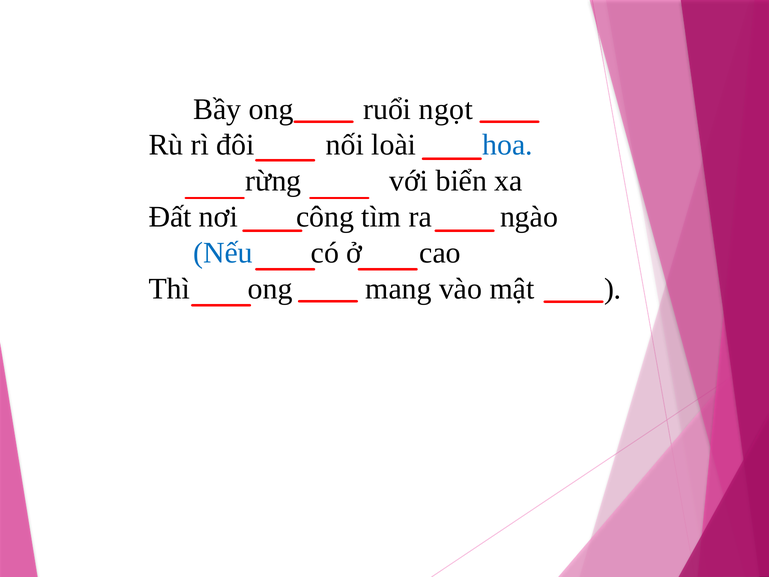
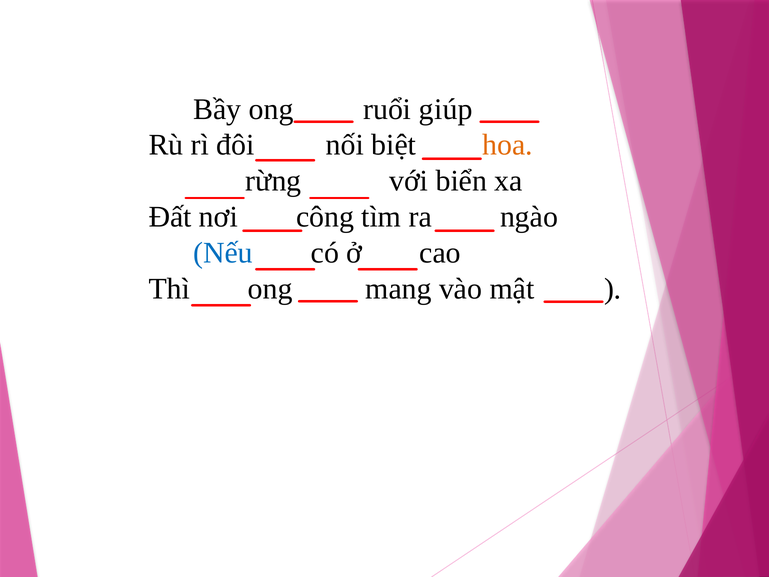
ruổi ngọt: ngọt -> giúp
loài: loài -> biệt
hoa at (508, 145) colour: blue -> orange
